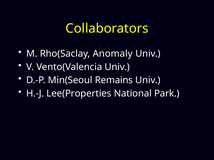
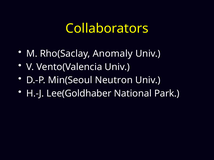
Remains: Remains -> Neutron
Lee(Properties: Lee(Properties -> Lee(Goldhaber
